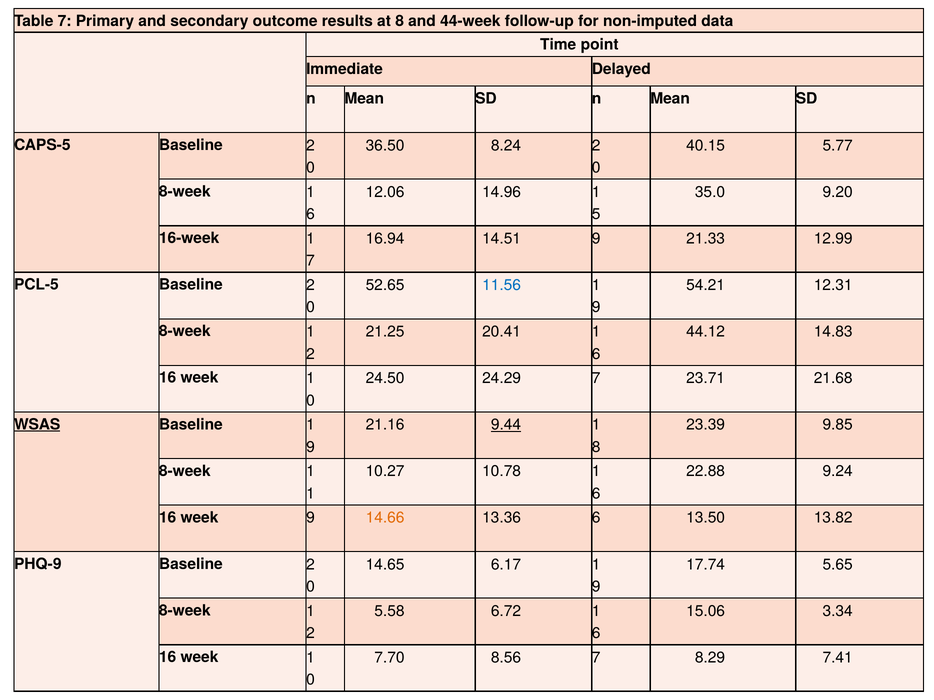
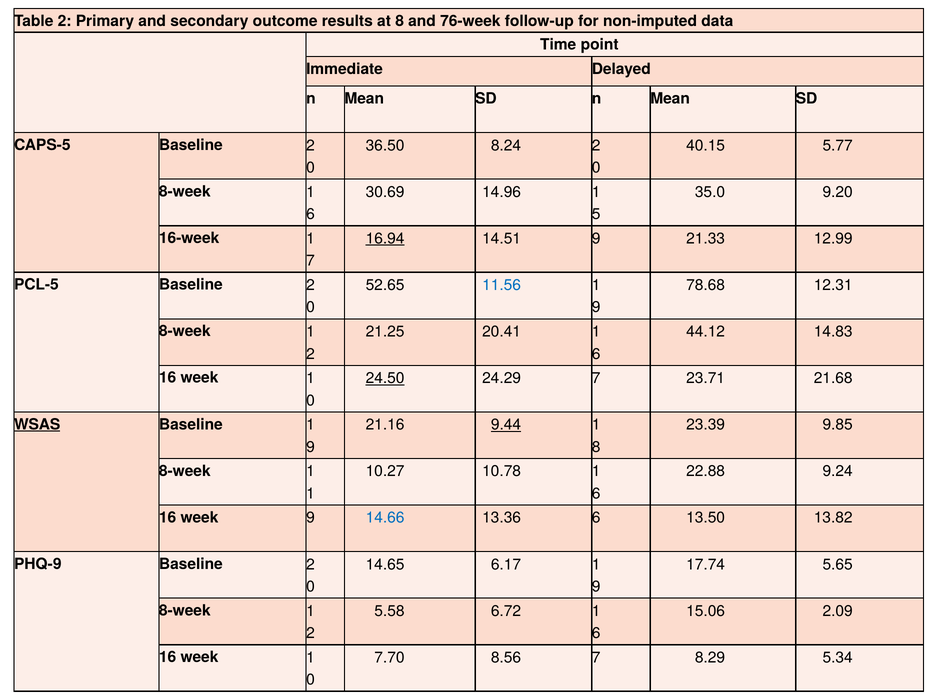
Table 7: 7 -> 2
44-week: 44-week -> 76-week
12.06: 12.06 -> 30.69
16.94 underline: none -> present
54.21: 54.21 -> 78.68
24.50 underline: none -> present
14.66 colour: orange -> blue
3.34: 3.34 -> 2.09
7.41: 7.41 -> 5.34
